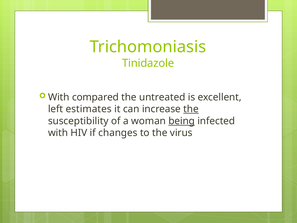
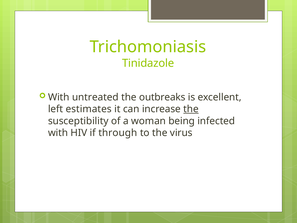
compared: compared -> untreated
untreated: untreated -> outbreaks
being underline: present -> none
changes: changes -> through
